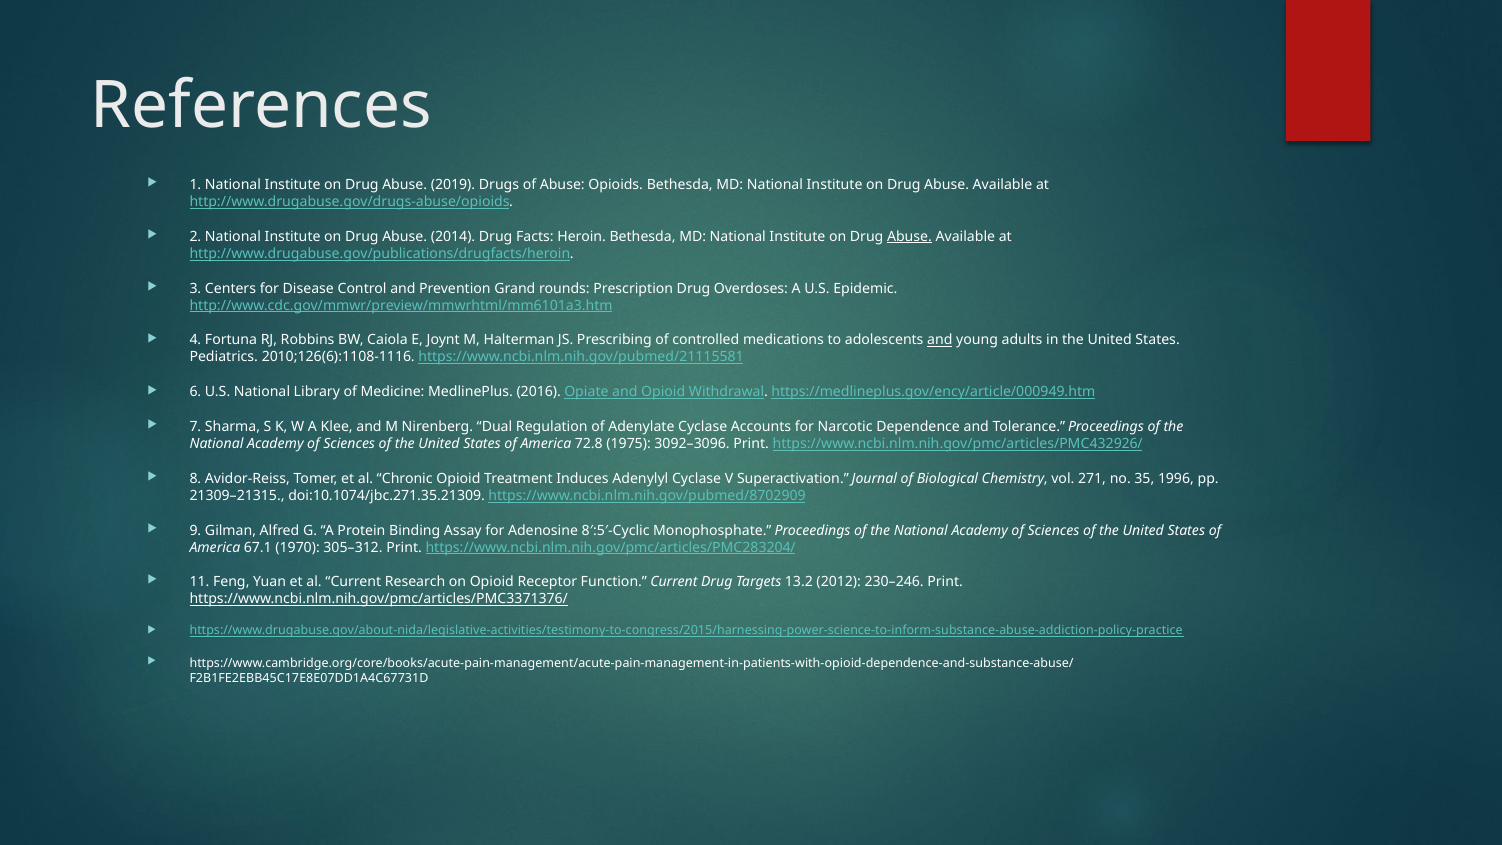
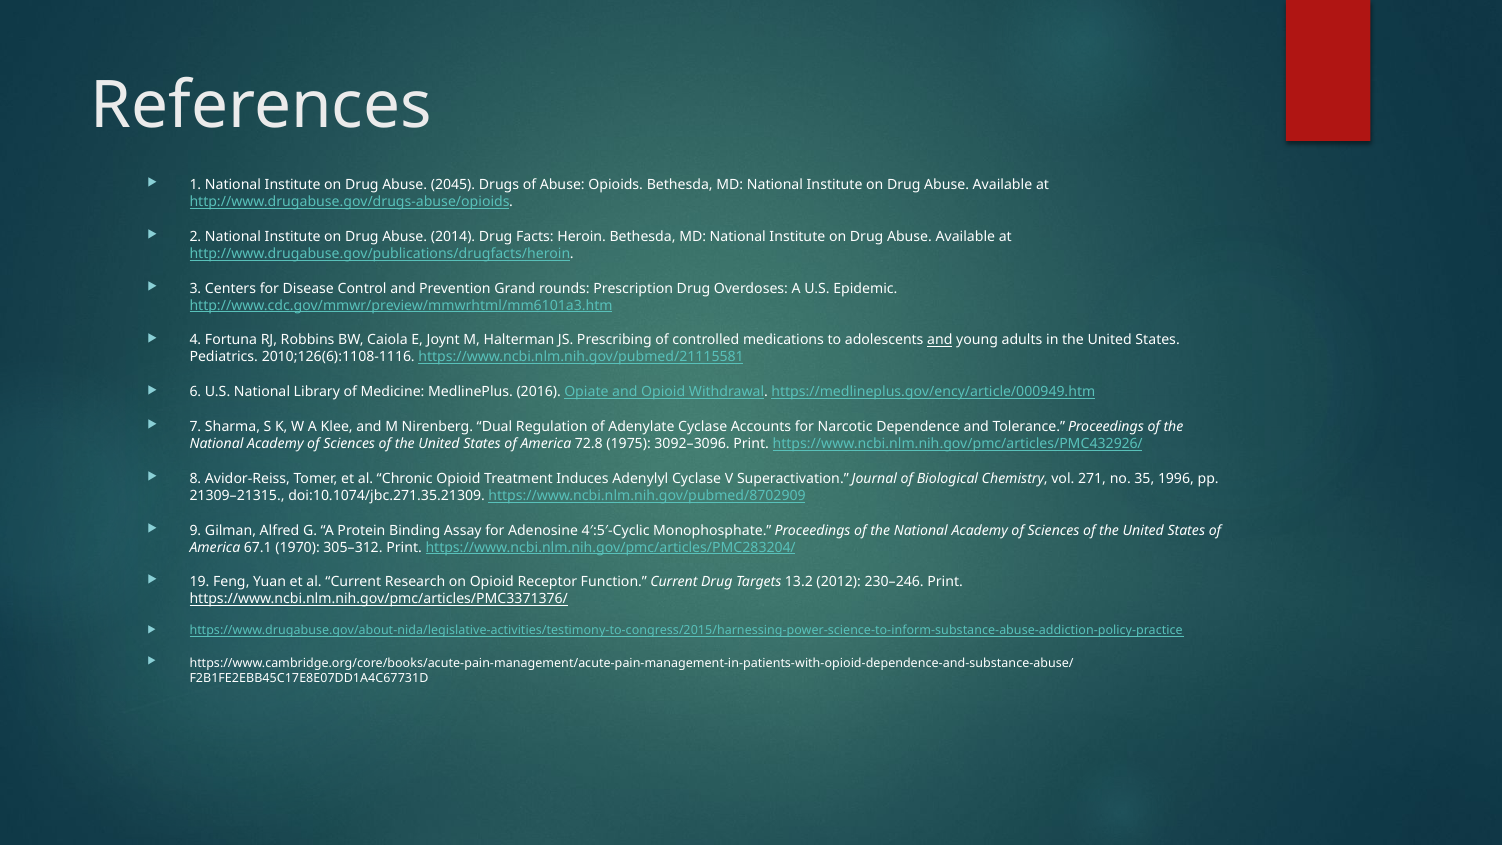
2019: 2019 -> 2045
Abuse at (909, 237) underline: present -> none
8′:5′-Cyclic: 8′:5′-Cyclic -> 4′:5′-Cyclic
11: 11 -> 19
